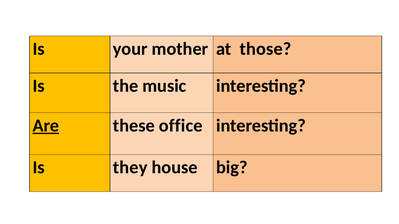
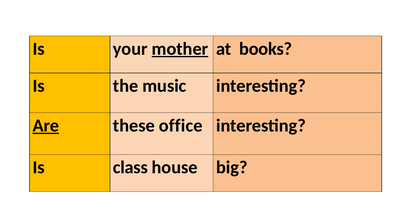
mother underline: none -> present
those: those -> books
they: they -> class
